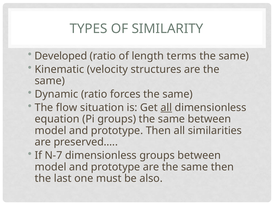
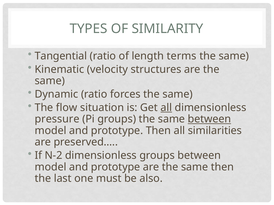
Developed: Developed -> Tangential
equation: equation -> pressure
between at (209, 119) underline: none -> present
N-7: N-7 -> N-2
